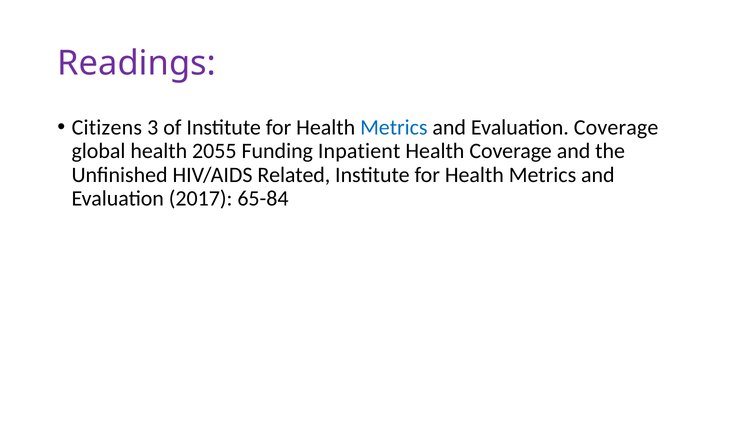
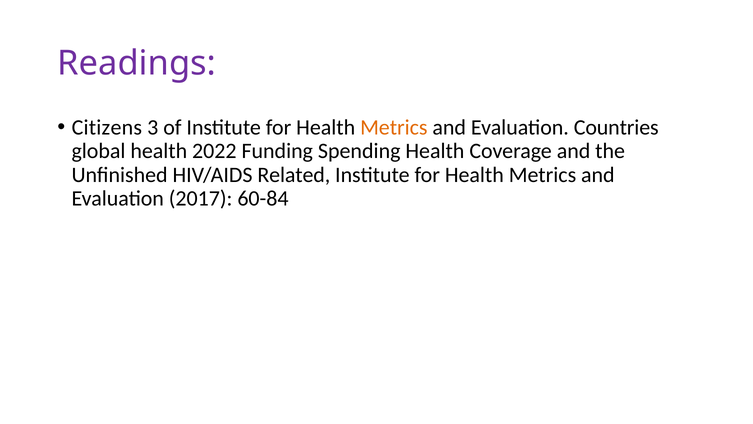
Metrics at (394, 127) colour: blue -> orange
Evaluation Coverage: Coverage -> Countries
2055: 2055 -> 2022
Inpatient: Inpatient -> Spending
65-84: 65-84 -> 60-84
